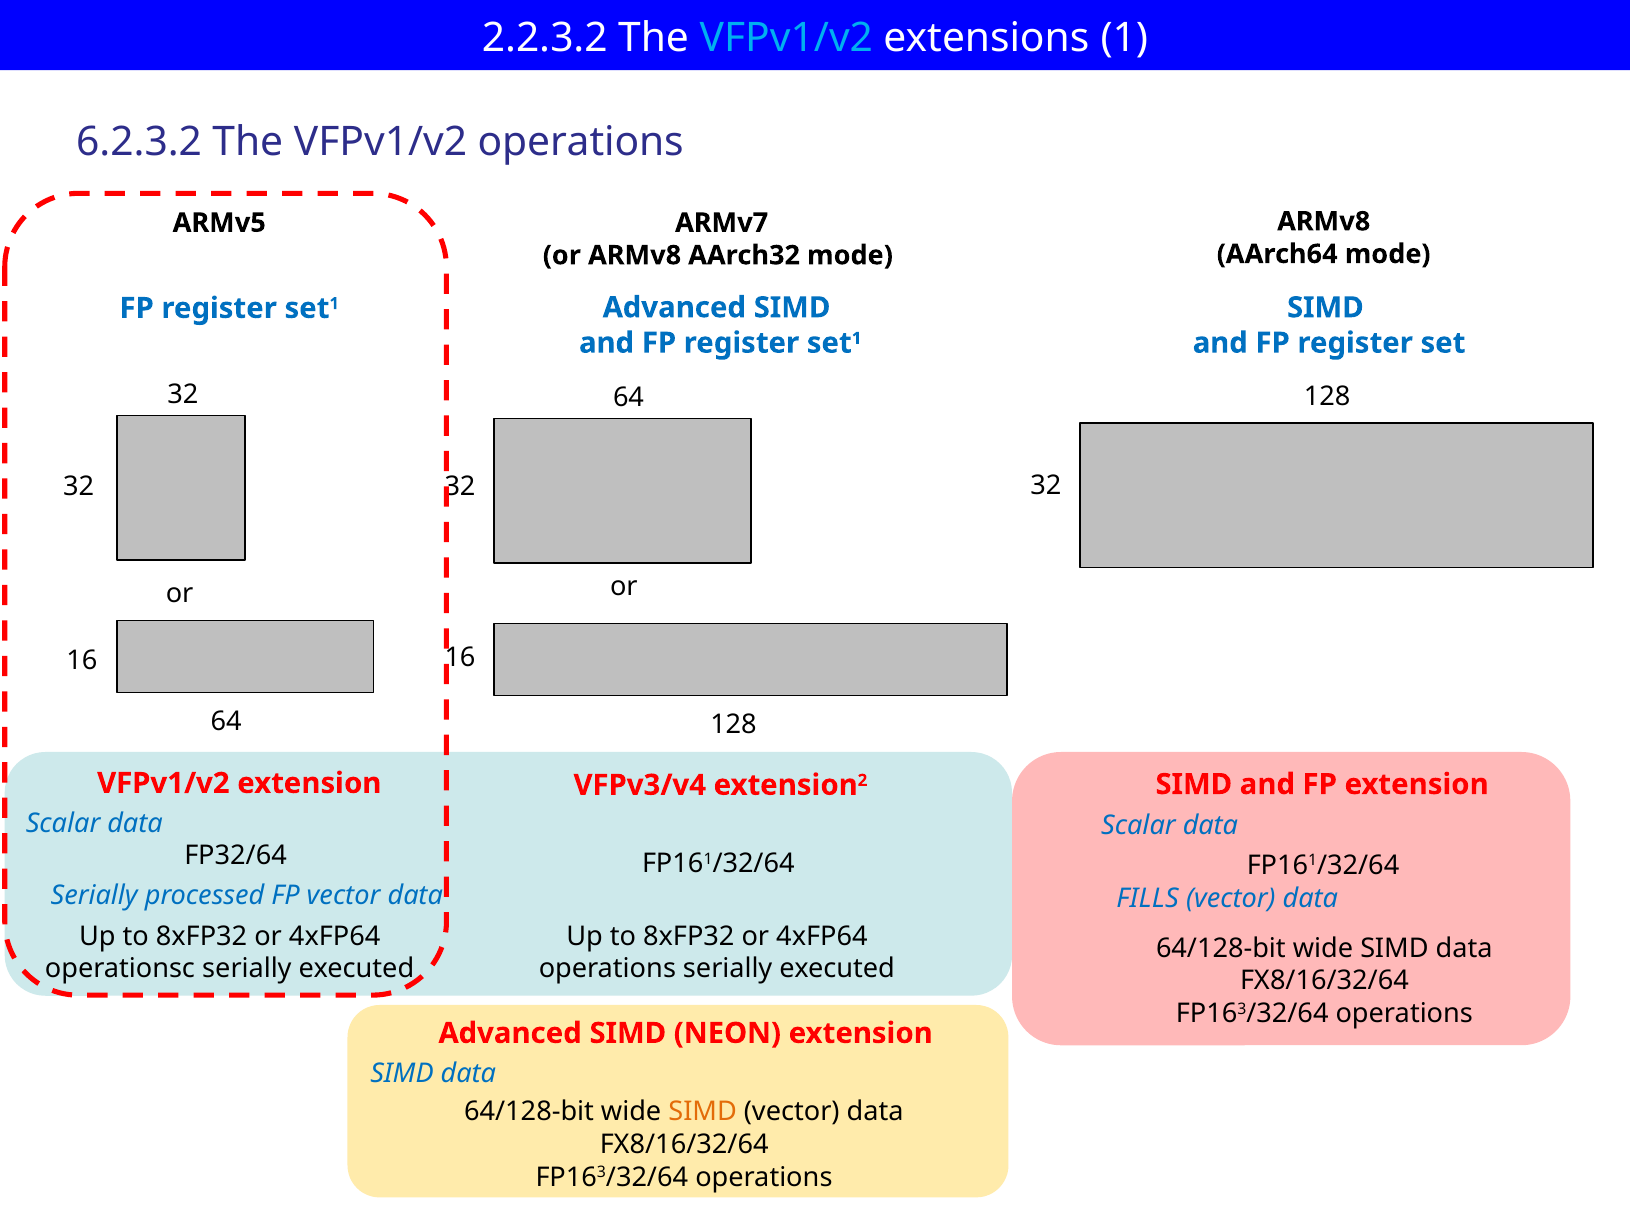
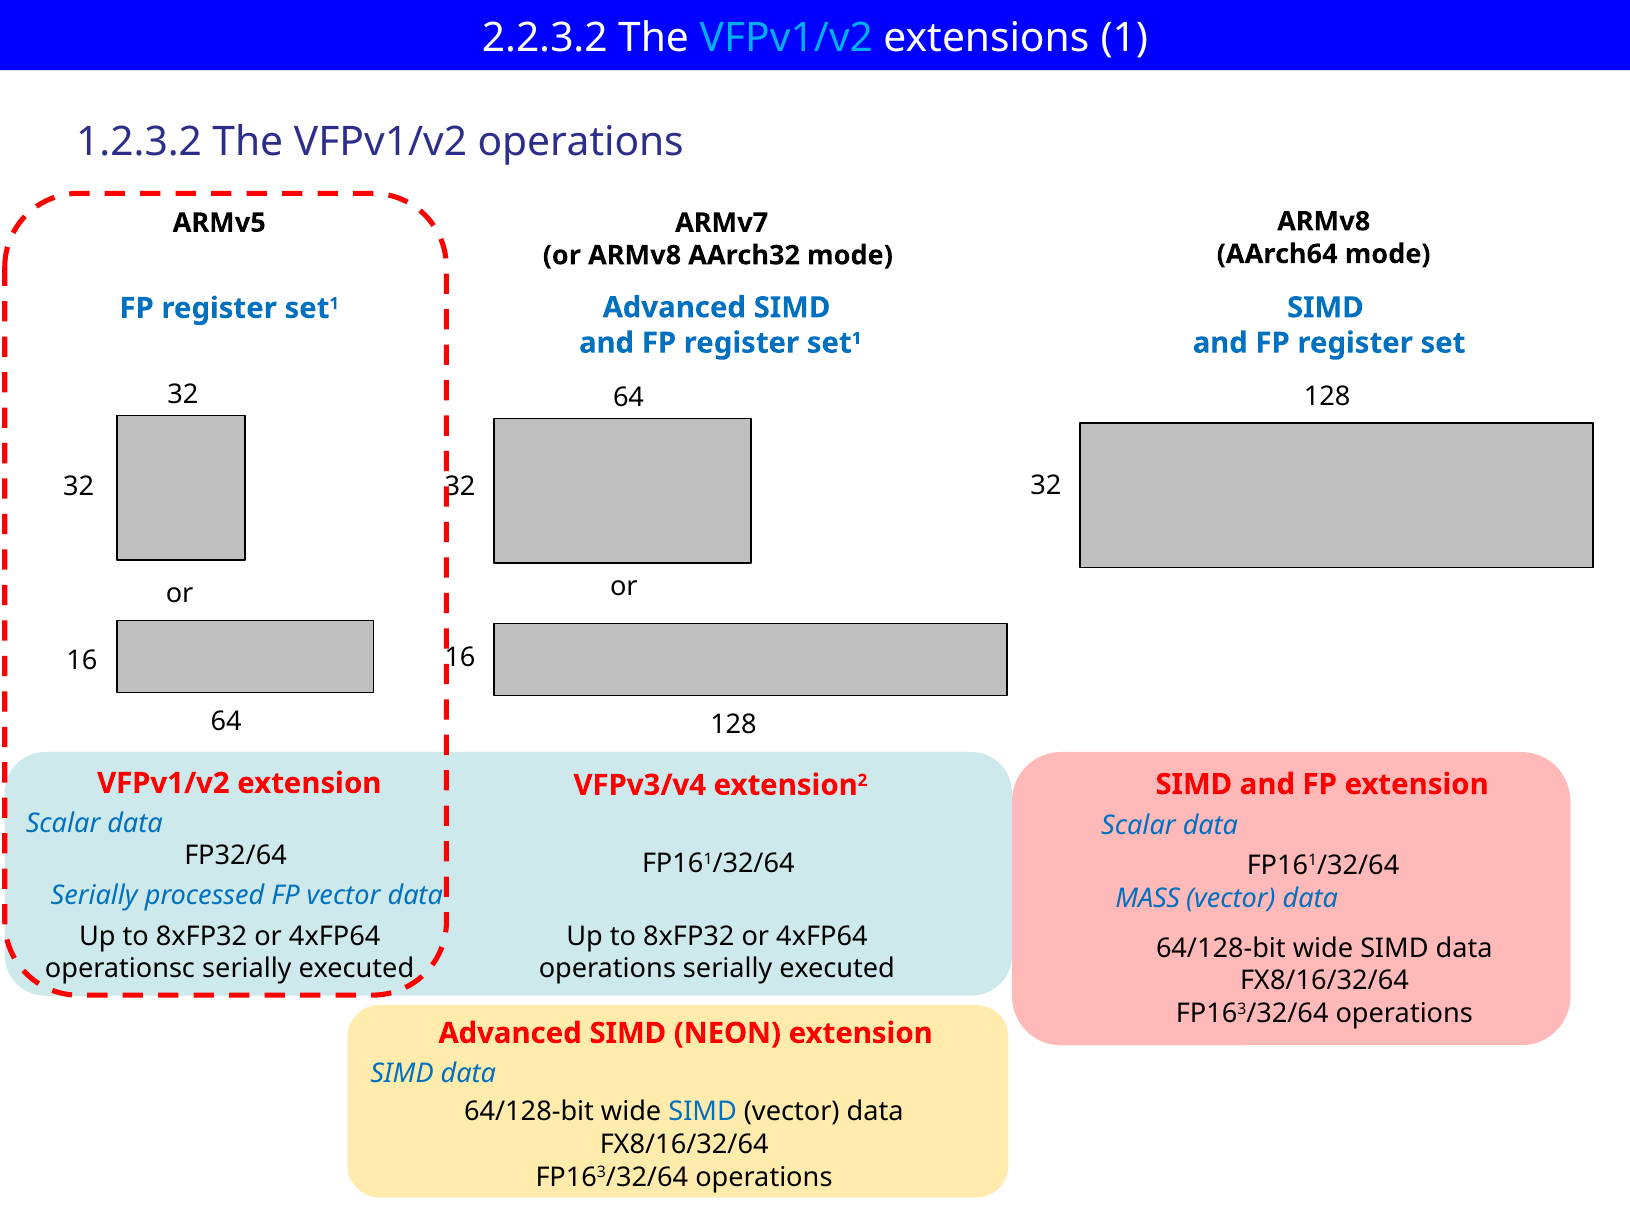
6.2.3.2: 6.2.3.2 -> 1.2.3.2
FILLS: FILLS -> MASS
SIMD at (703, 1112) colour: orange -> blue
